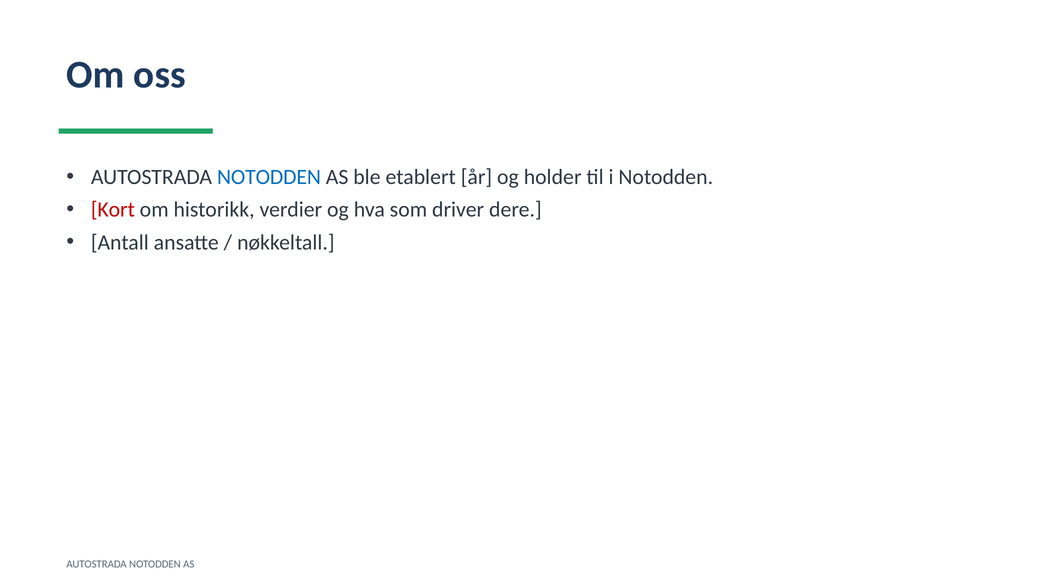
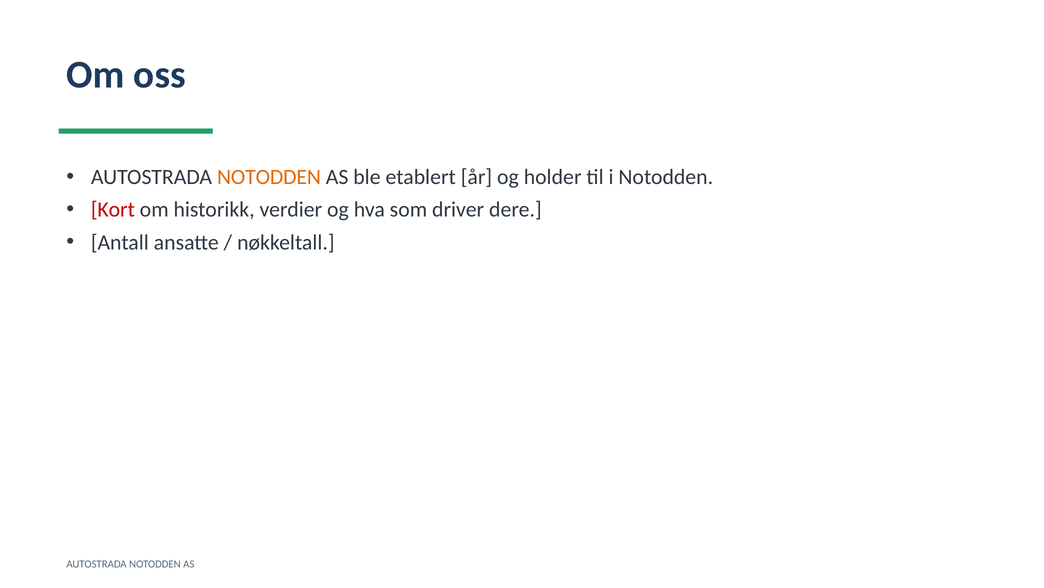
NOTODDEN at (269, 177) colour: blue -> orange
